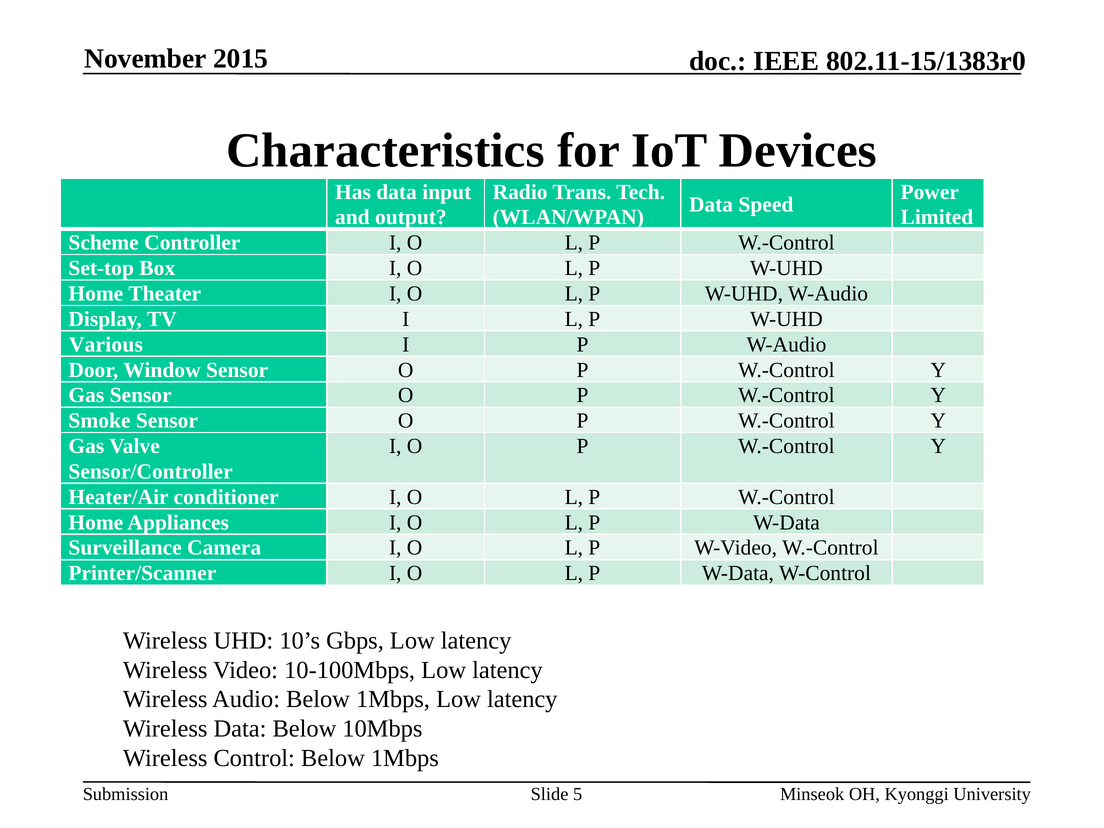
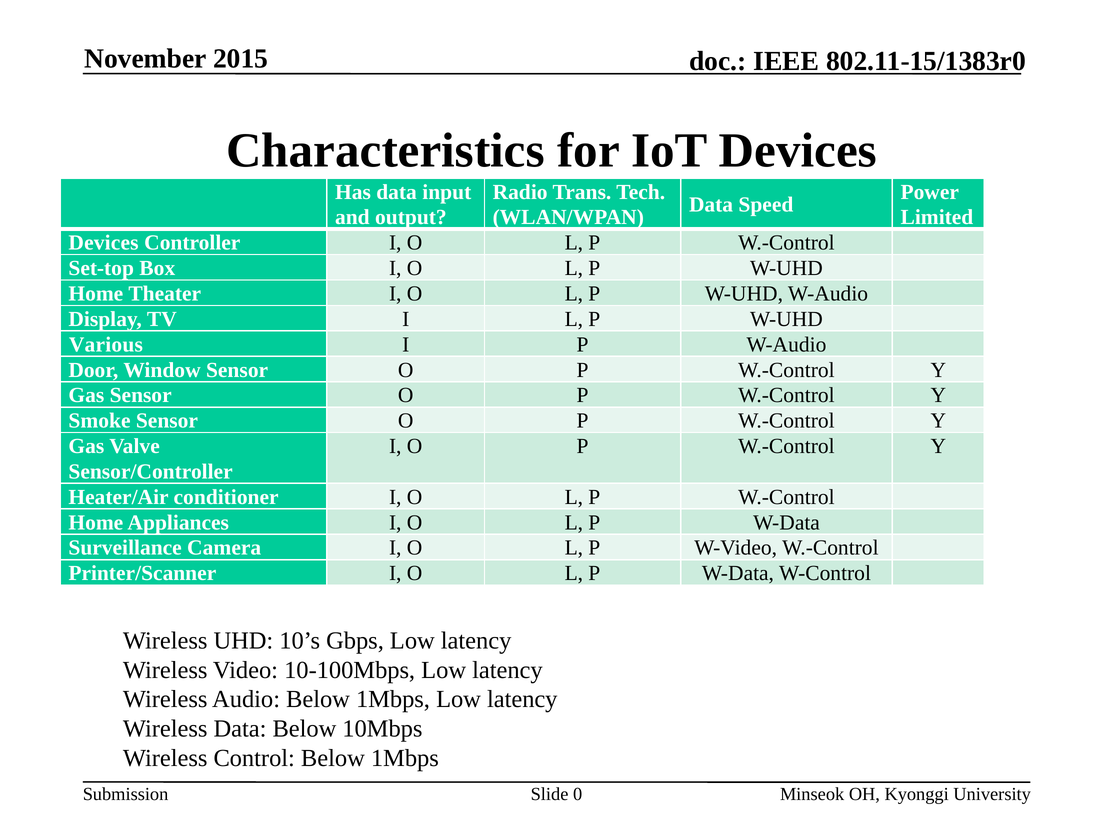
Scheme at (104, 243): Scheme -> Devices
5: 5 -> 0
